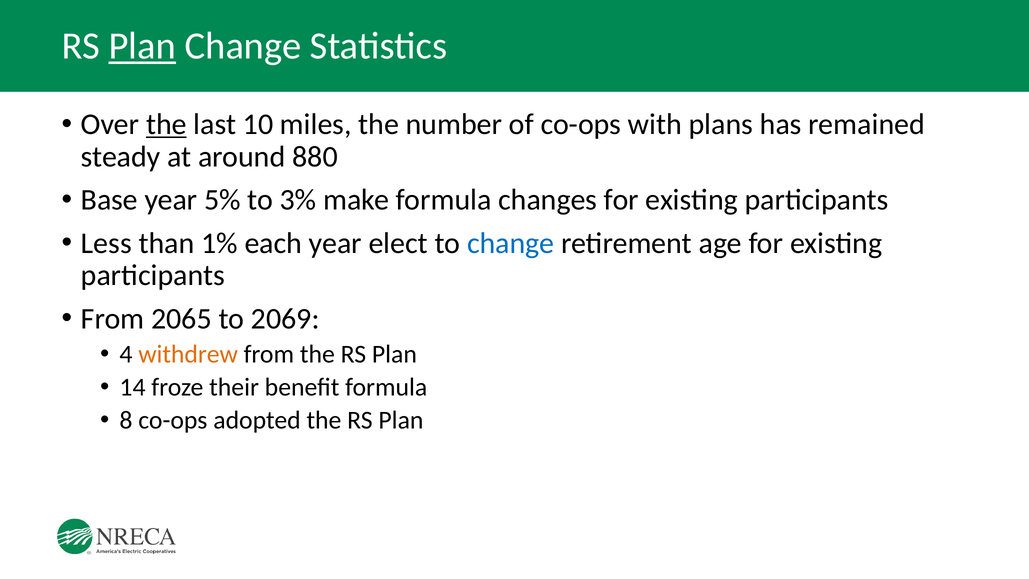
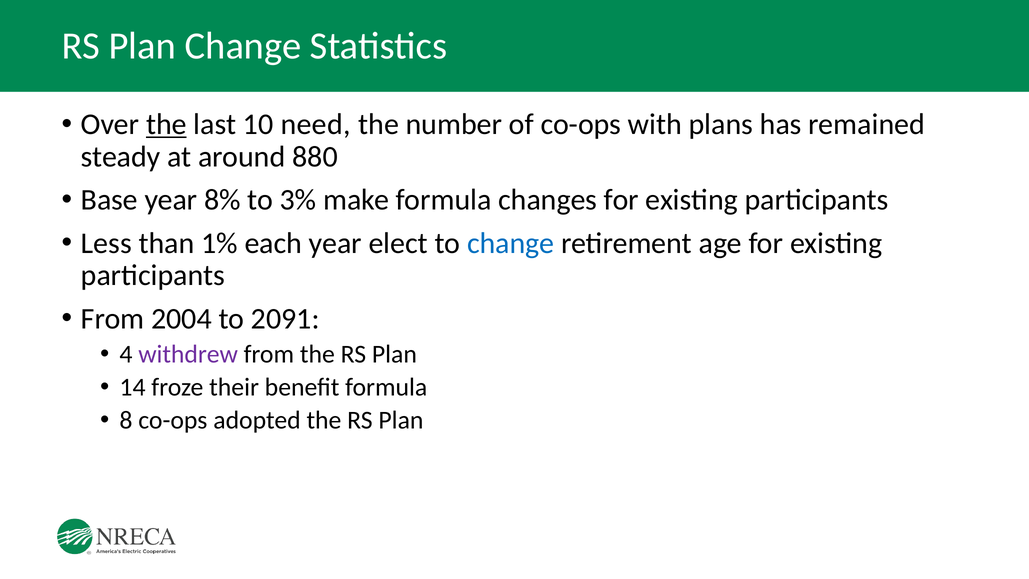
Plan at (142, 46) underline: present -> none
miles: miles -> need
5%: 5% -> 8%
2065: 2065 -> 2004
2069: 2069 -> 2091
withdrew colour: orange -> purple
